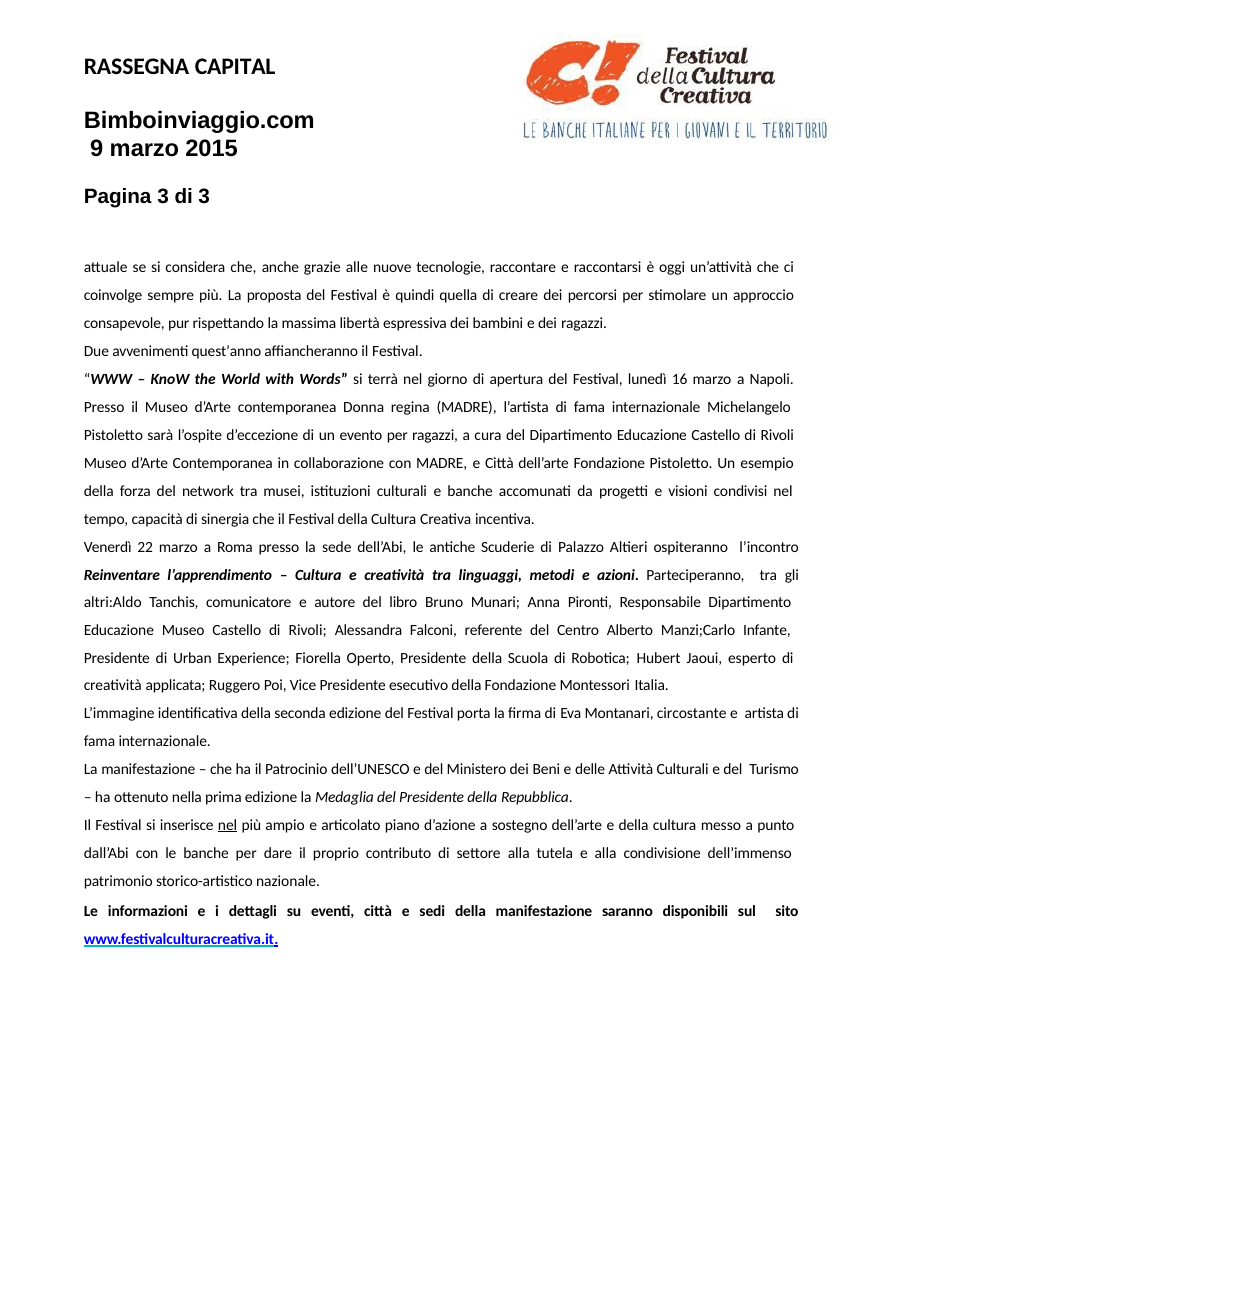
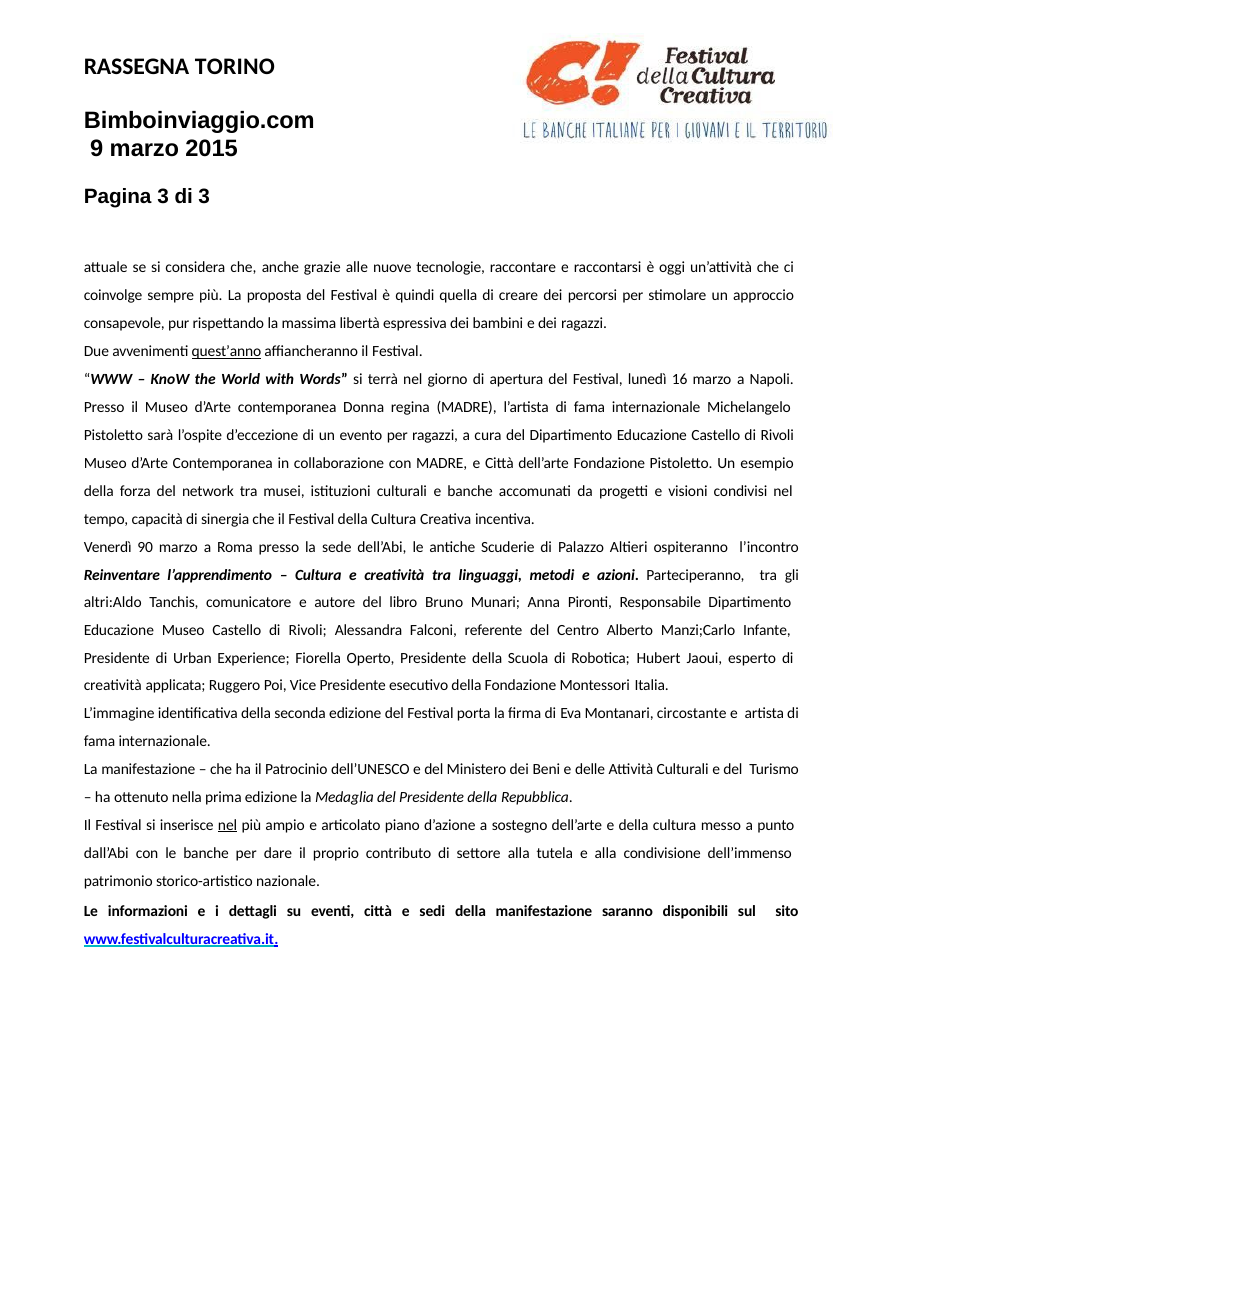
CAPITAL: CAPITAL -> TORINO
quest’anno underline: none -> present
22: 22 -> 90
